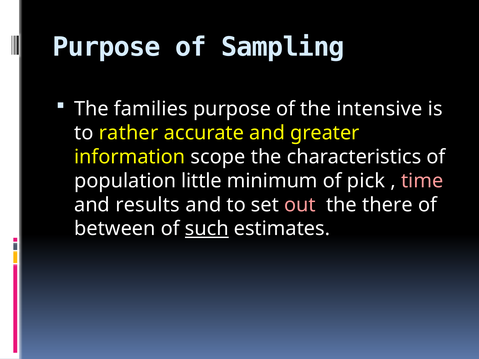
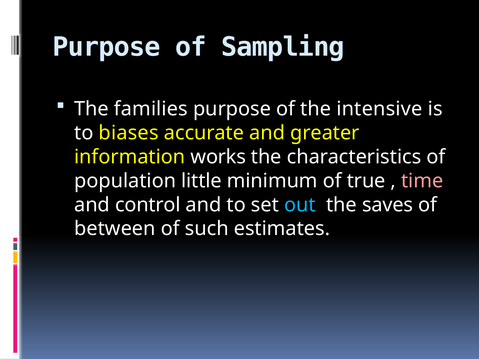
rather: rather -> biases
scope: scope -> works
pick: pick -> true
results: results -> control
out colour: pink -> light blue
there: there -> saves
such underline: present -> none
